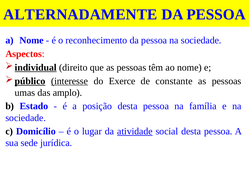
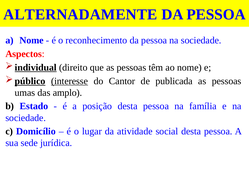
Exerce: Exerce -> Cantor
constante: constante -> publicada
atividade underline: present -> none
